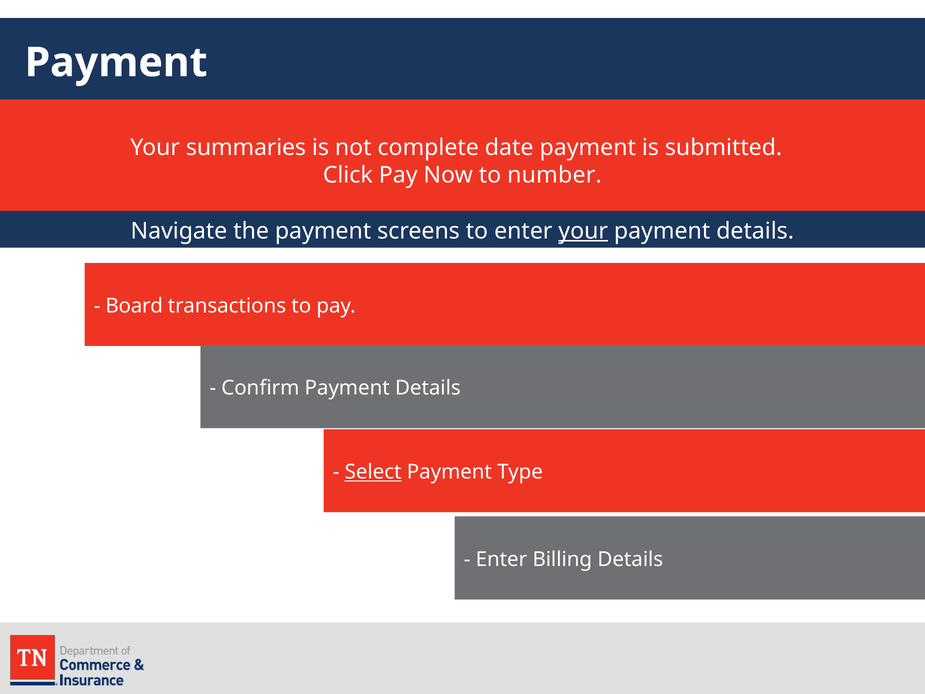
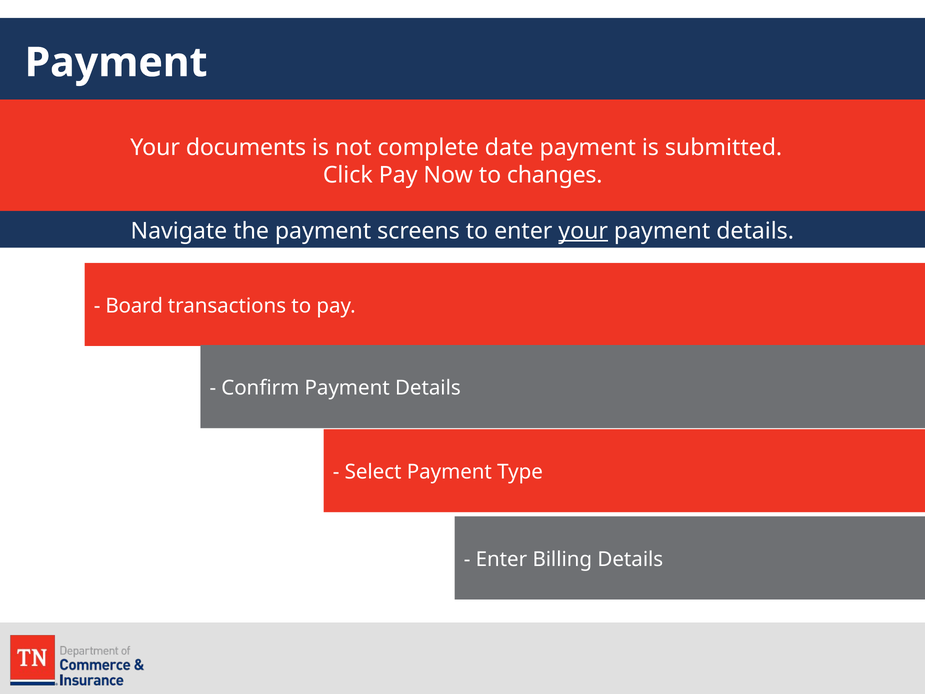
summaries: summaries -> documents
number: number -> changes
Select underline: present -> none
